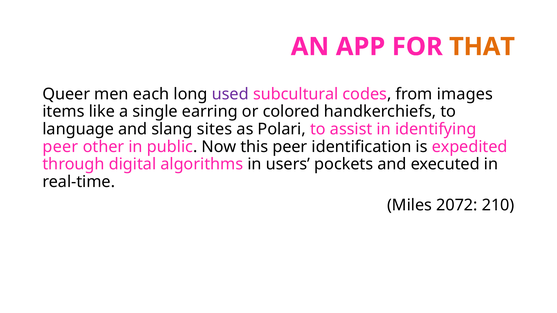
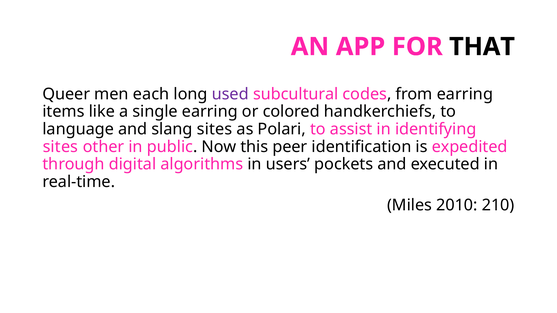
THAT colour: orange -> black
from images: images -> earring
peer at (60, 147): peer -> sites
2072: 2072 -> 2010
